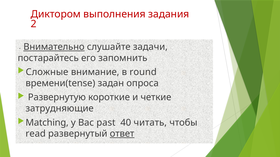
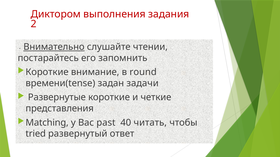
задачи: задачи -> чтении
Сложные at (47, 72): Сложные -> Короткие
опроса: опроса -> задачи
Развернутую: Развернутую -> Развернутые
затрудняющие: затрудняющие -> представления
read: read -> tried
ответ underline: present -> none
